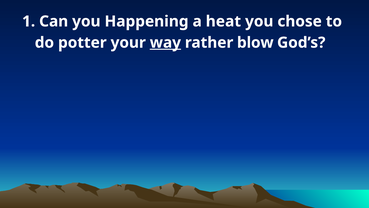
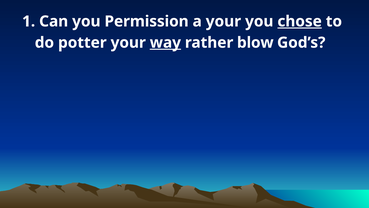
Happening: Happening -> Permission
a heat: heat -> your
chose underline: none -> present
